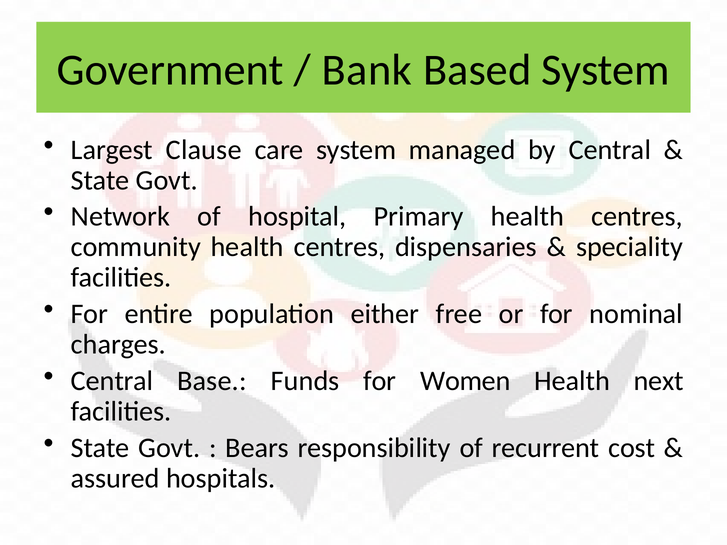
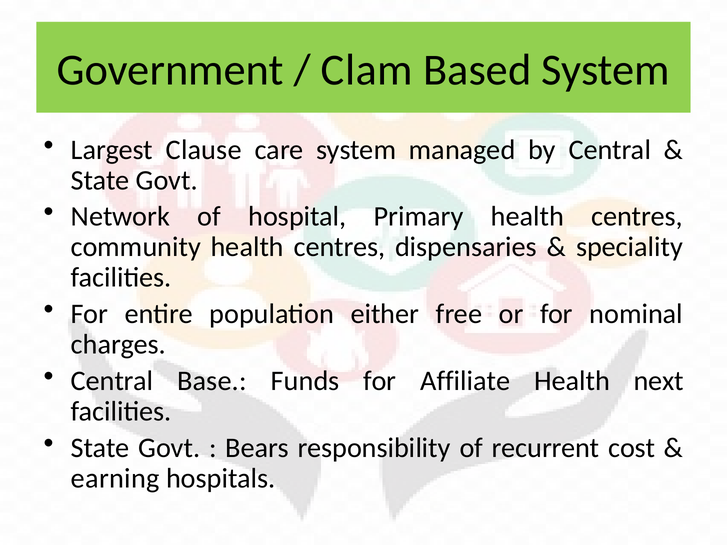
Bank: Bank -> Clam
Women: Women -> Affiliate
assured: assured -> earning
